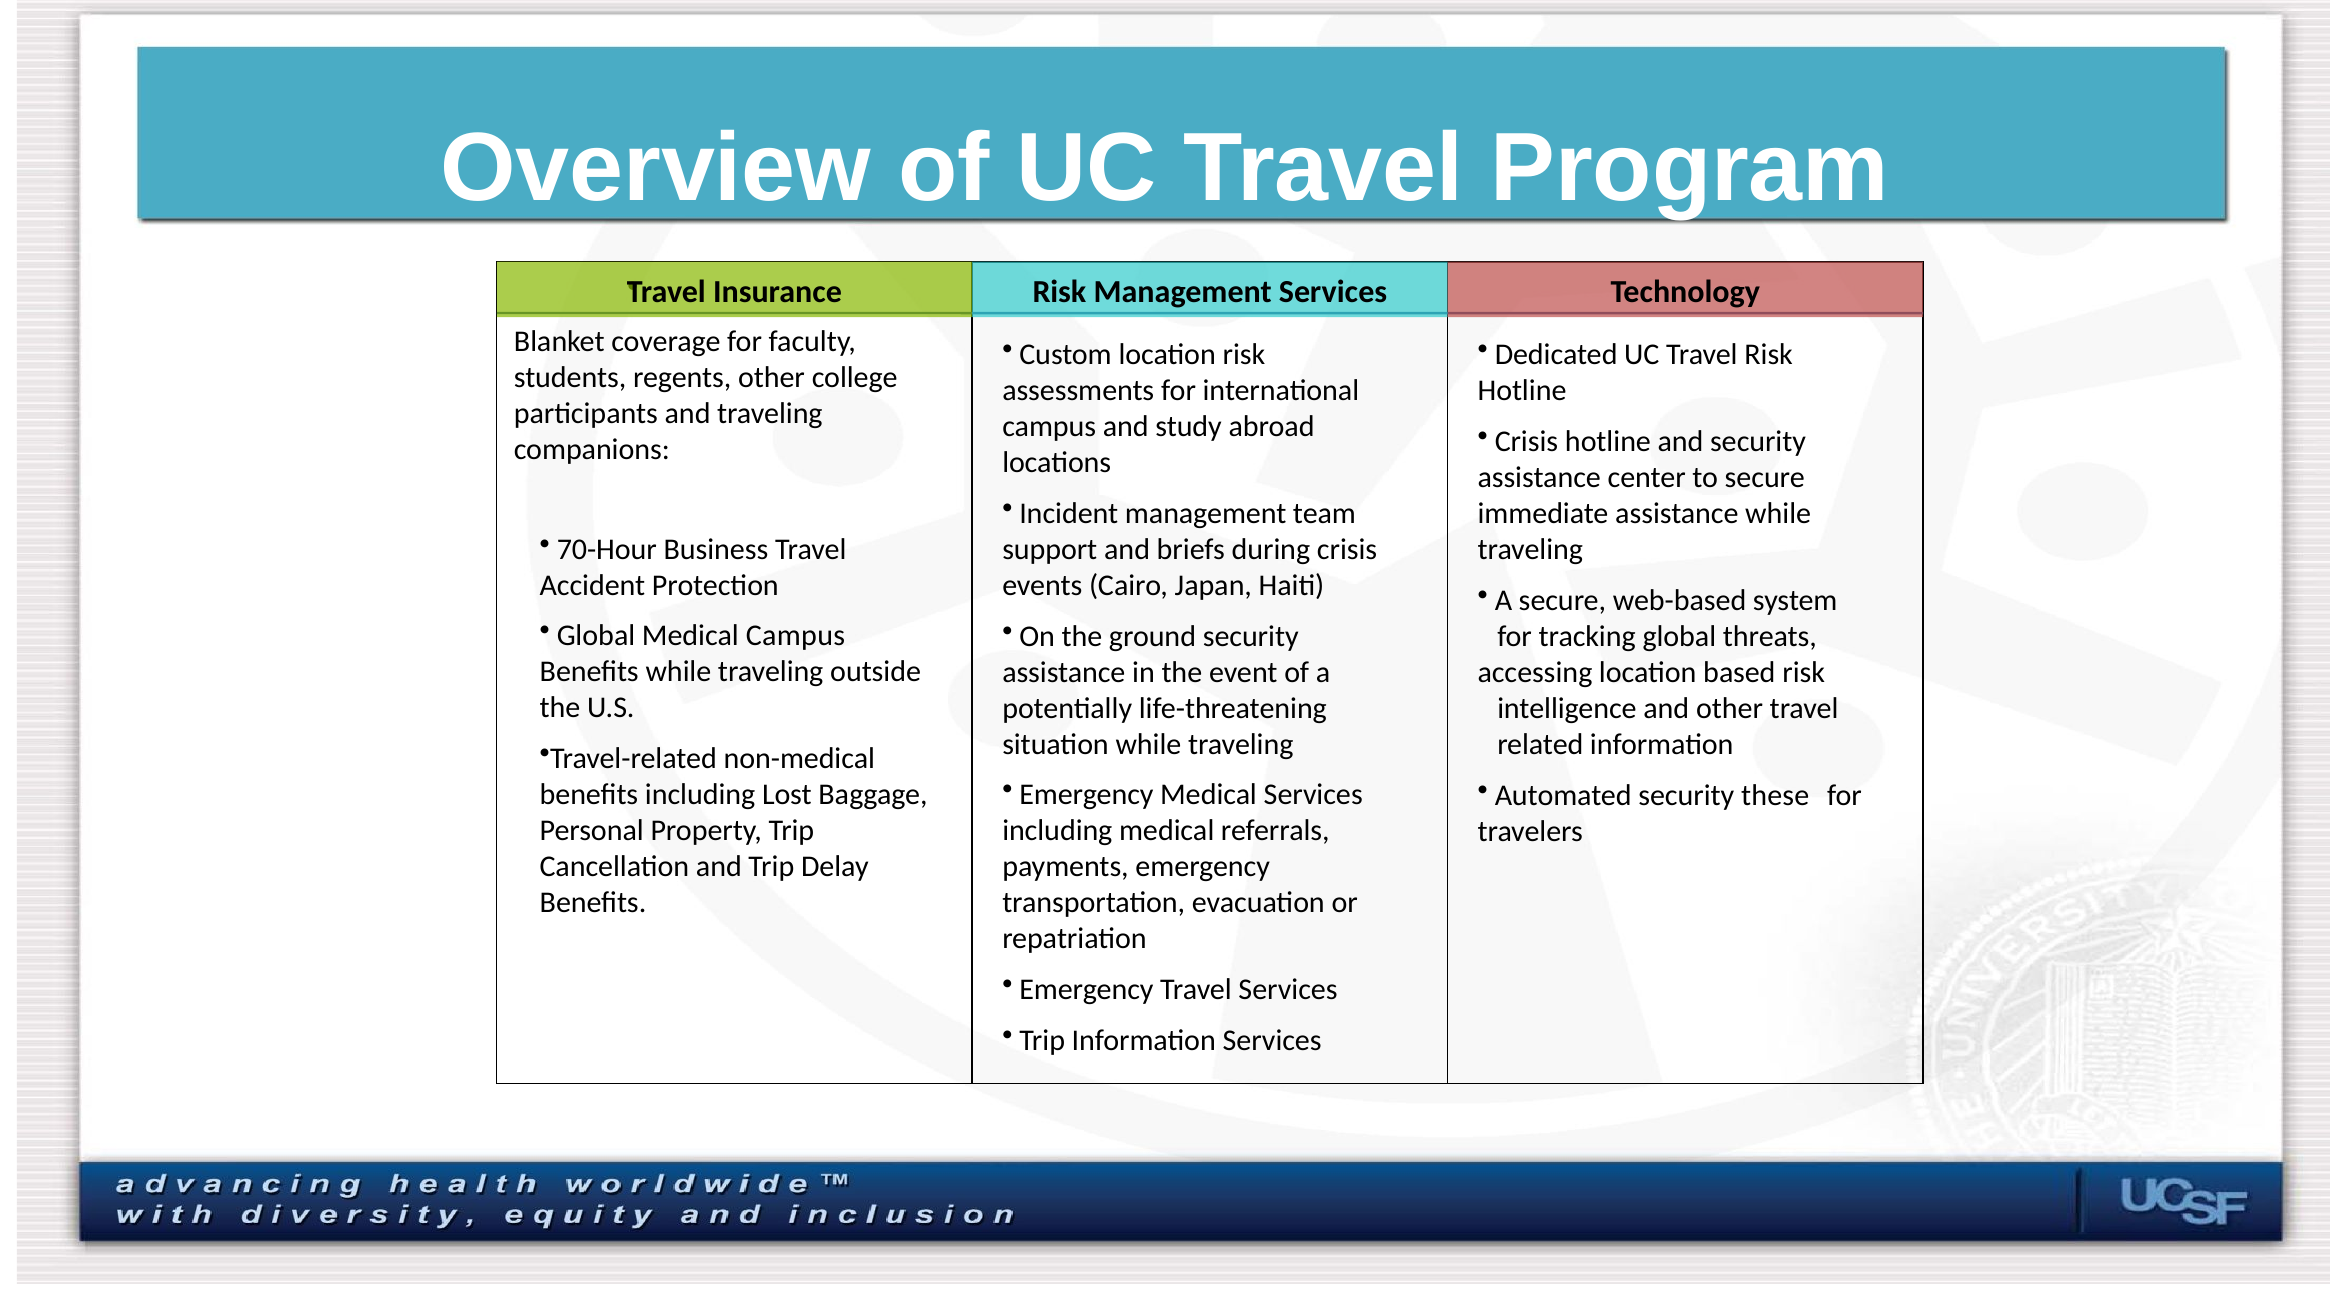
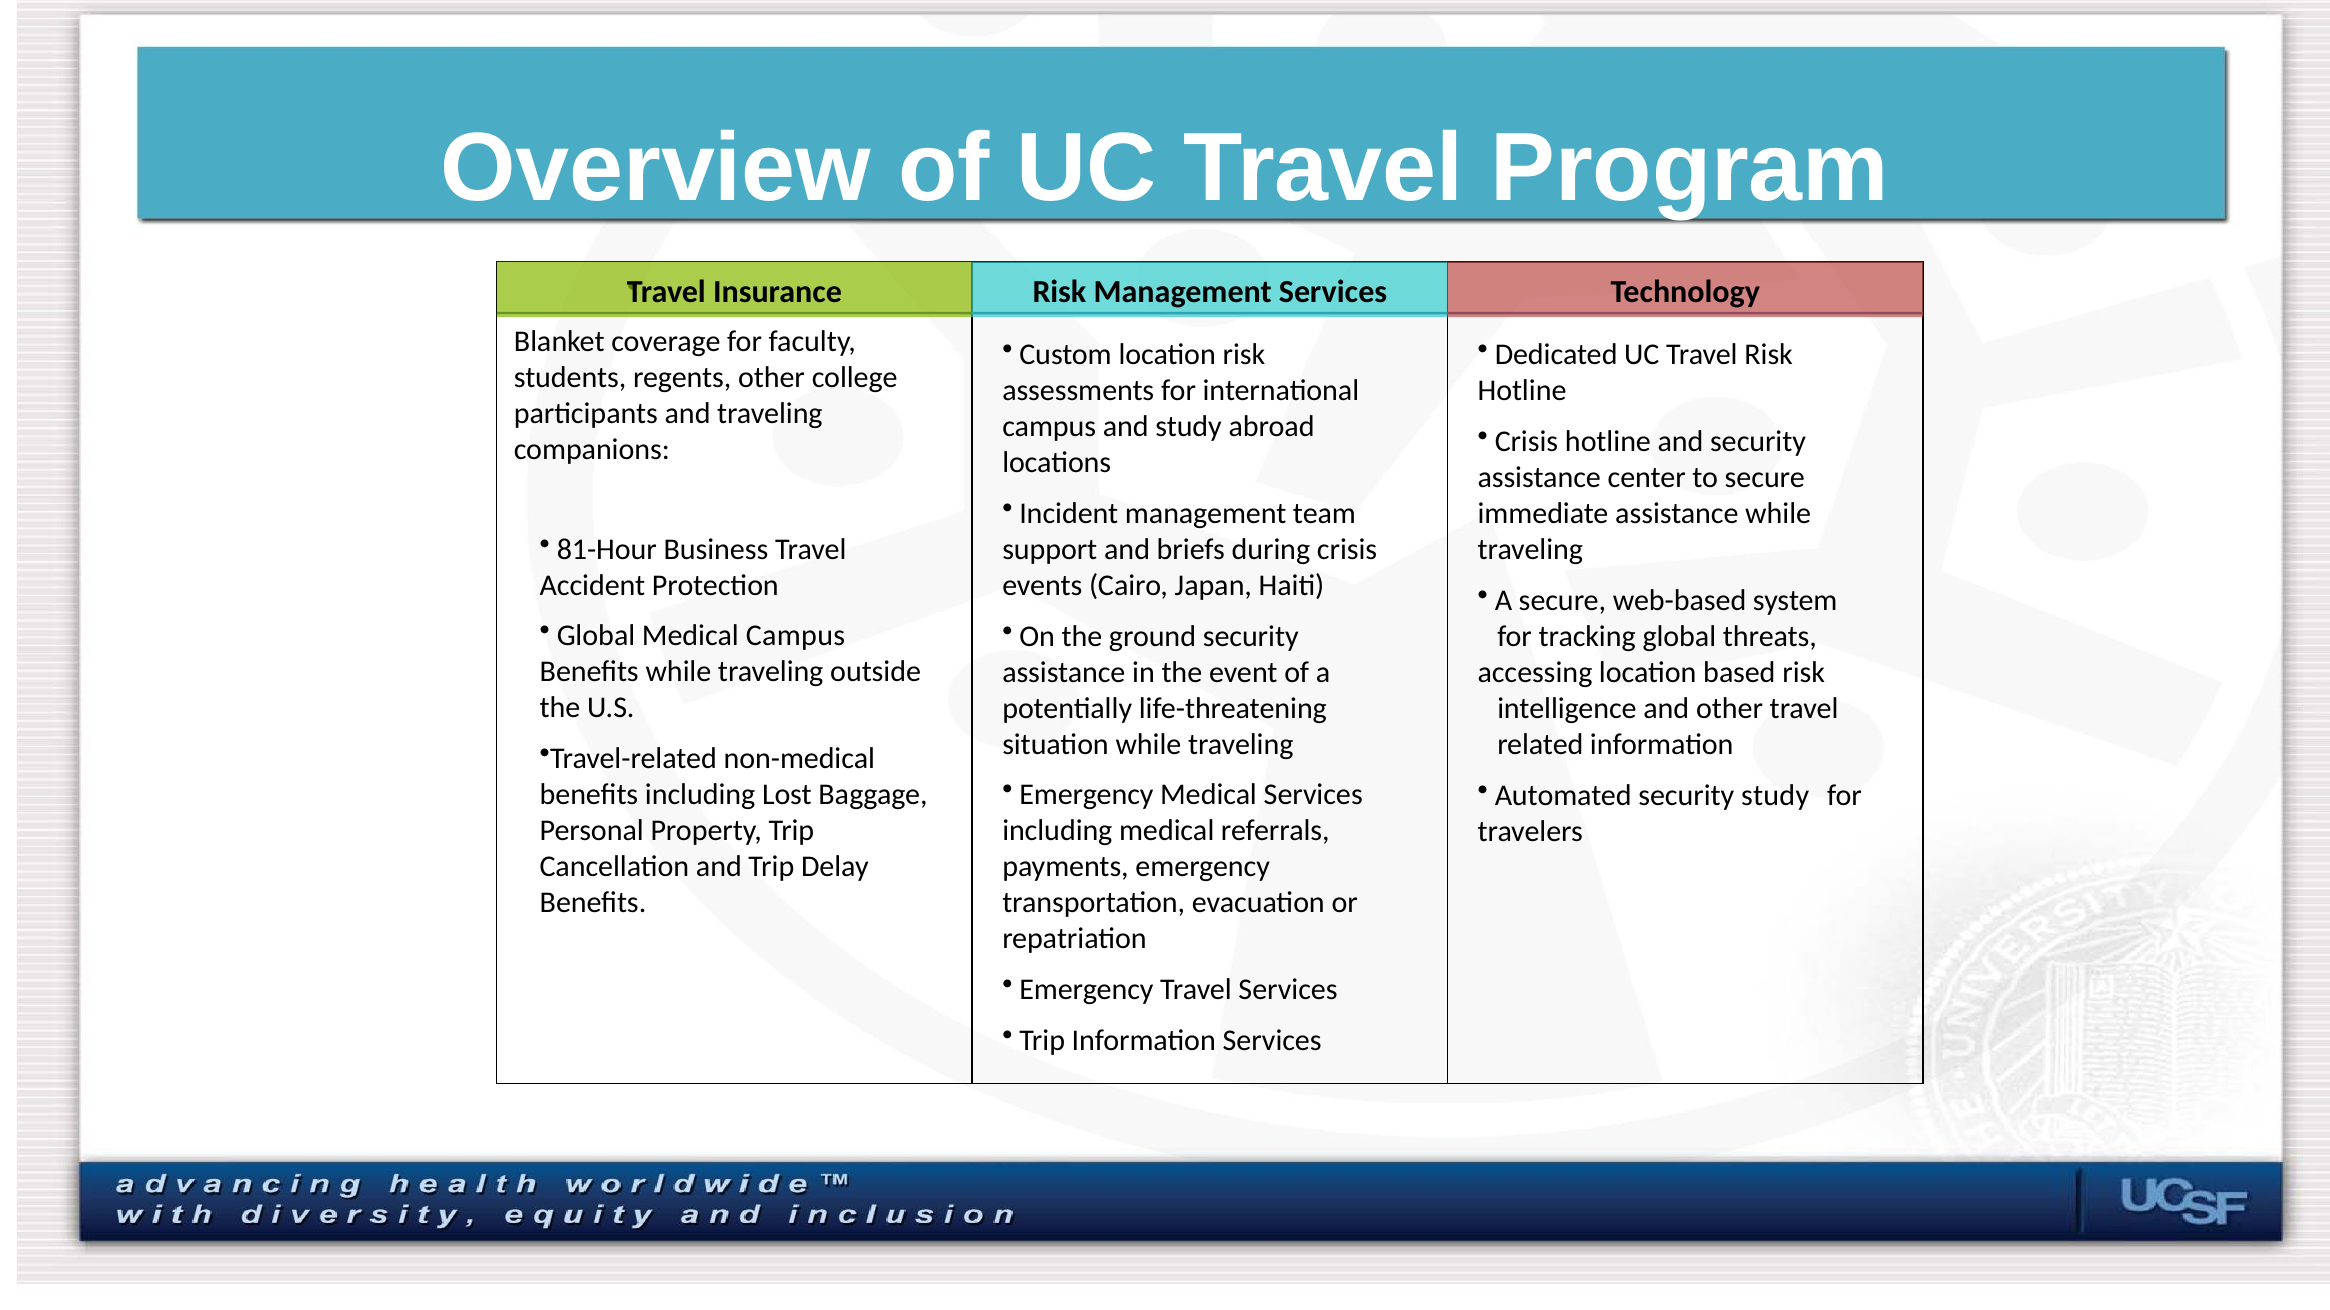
70-Hour: 70-Hour -> 81-Hour
security these: these -> study
